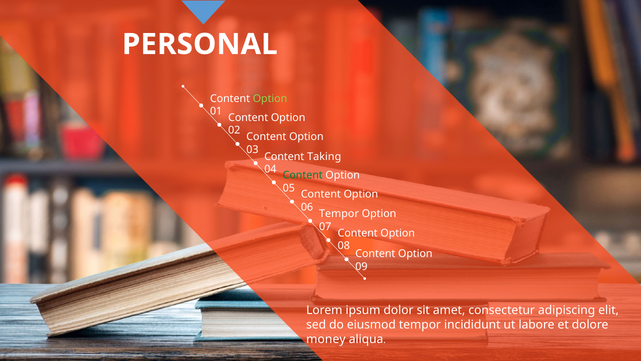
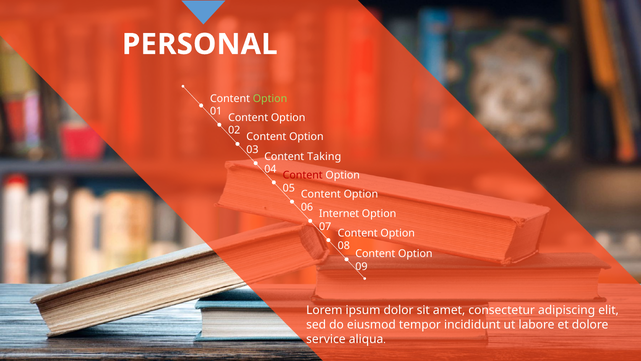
Content at (303, 175) colour: green -> red
Tempor at (339, 214): Tempor -> Internet
money: money -> service
